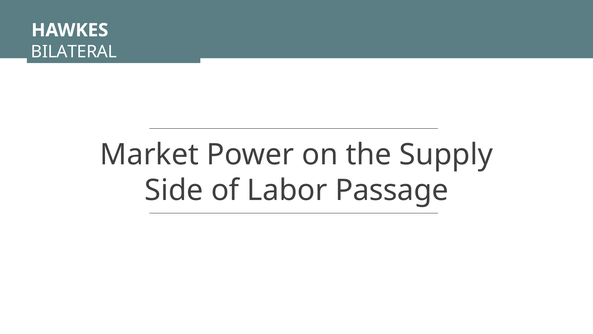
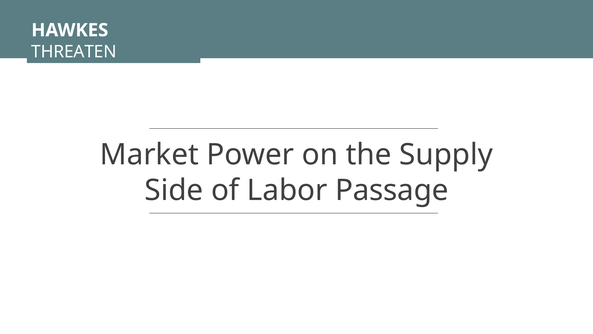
BILATERAL: BILATERAL -> THREATEN
